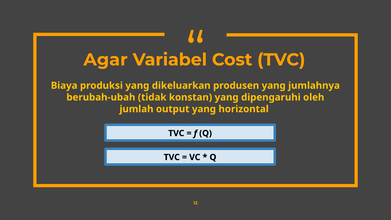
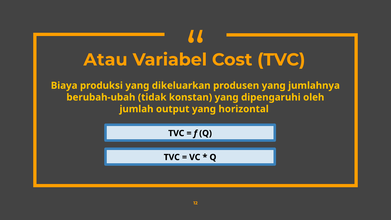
Agar: Agar -> Atau
